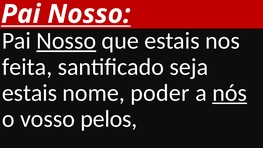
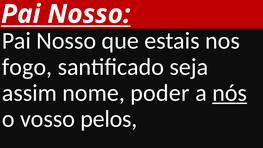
Nosso at (66, 41) underline: present -> none
feita: feita -> fogo
estais at (30, 93): estais -> assim
